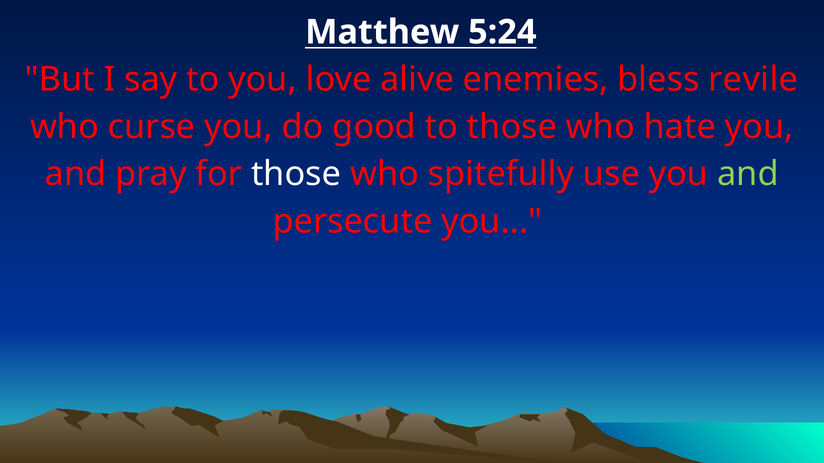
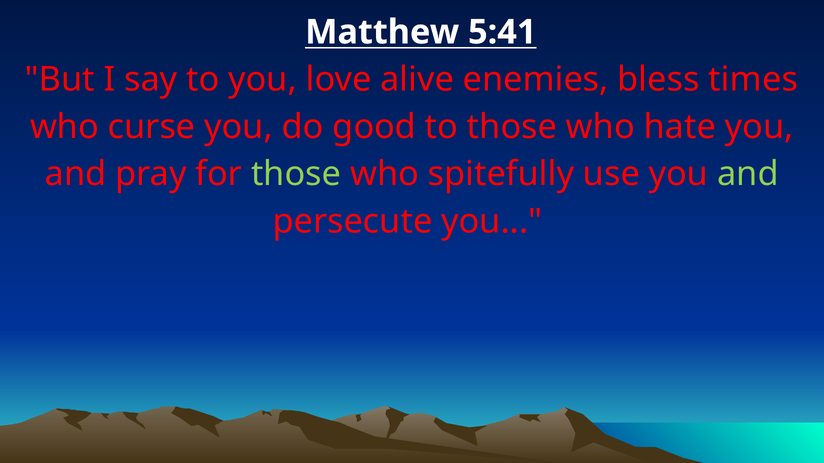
5:24: 5:24 -> 5:41
revile: revile -> times
those at (296, 174) colour: white -> light green
